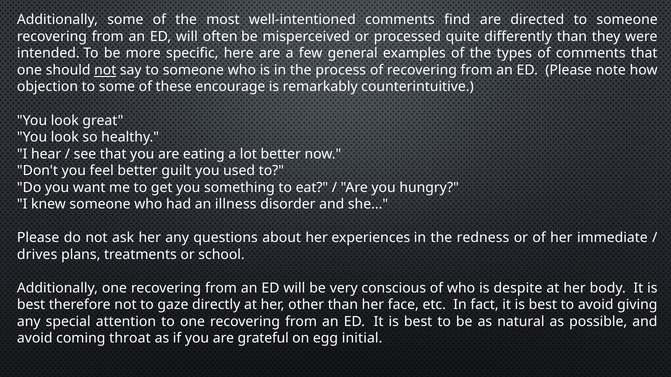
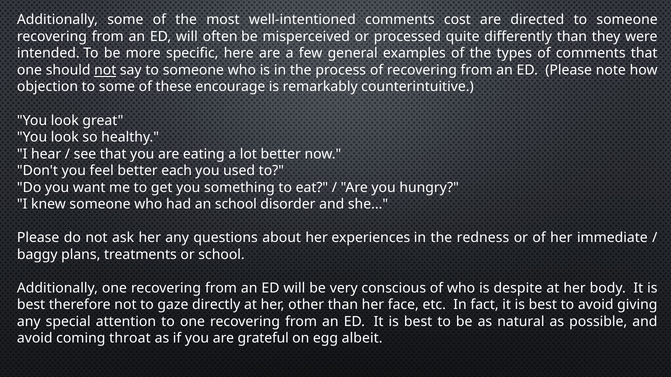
find: find -> cost
guilt: guilt -> each
an illness: illness -> school
drives: drives -> baggy
initial: initial -> albeit
